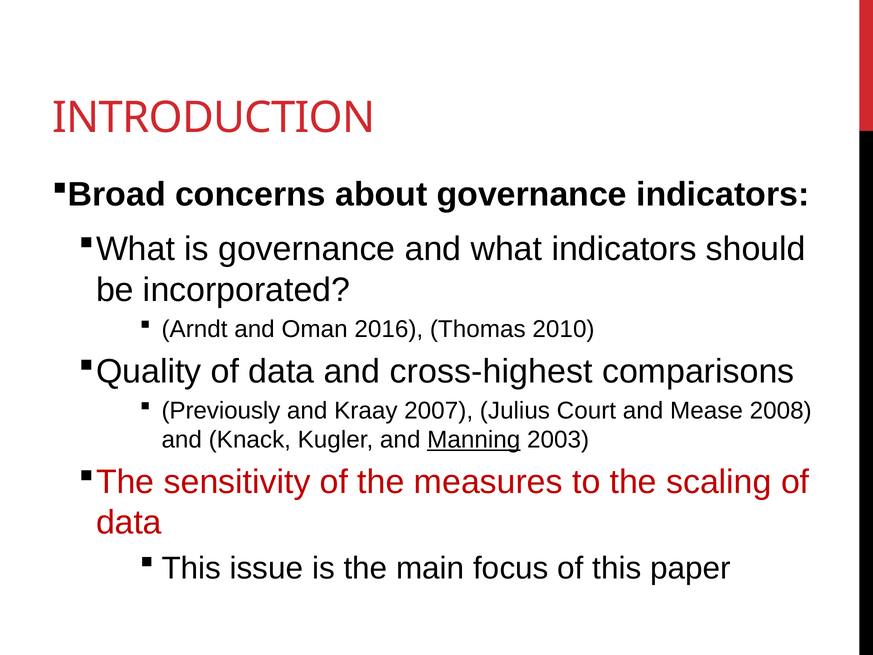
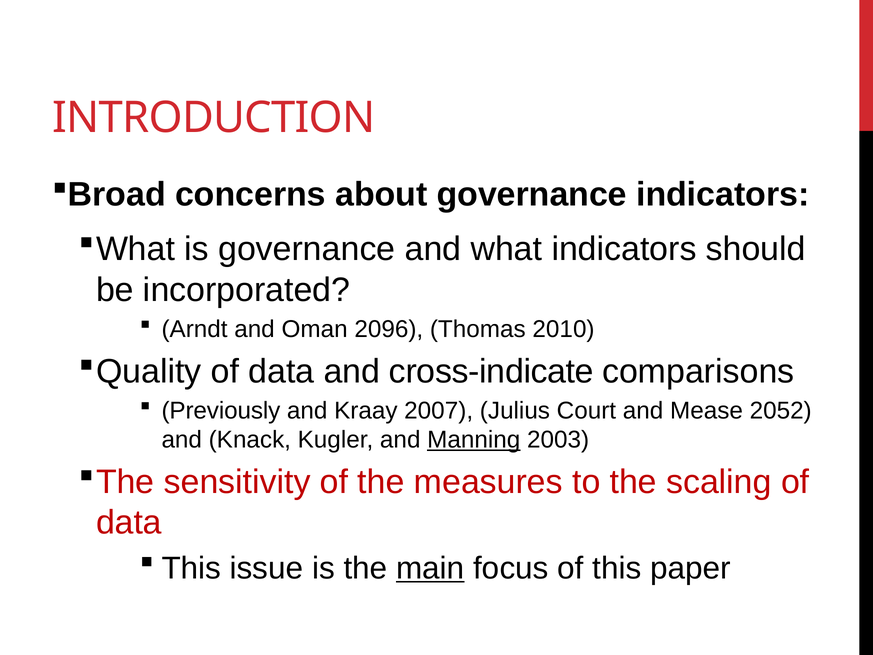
2016: 2016 -> 2096
cross-highest: cross-highest -> cross-indicate
2008: 2008 -> 2052
main underline: none -> present
